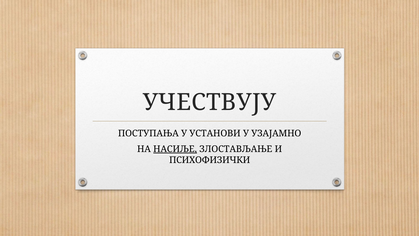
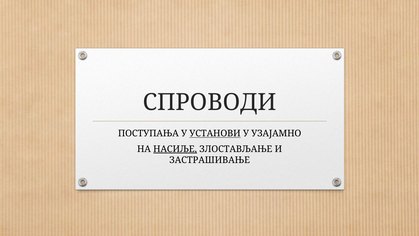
УЧЕСТВУЈУ: УЧЕСТВУЈУ -> СПРОВОДИ
УСТАНОВИ underline: none -> present
ПСИХОФИЗИЧКИ: ПСИХОФИЗИЧКИ -> ЗАСТРАШИВАЊЕ
